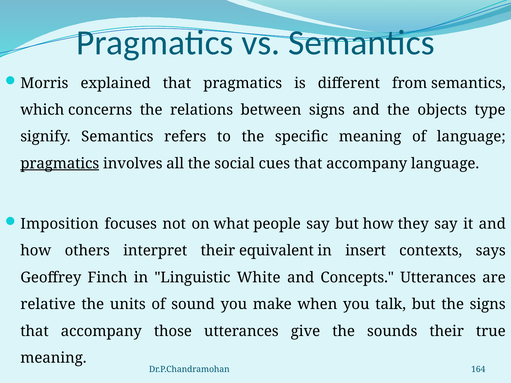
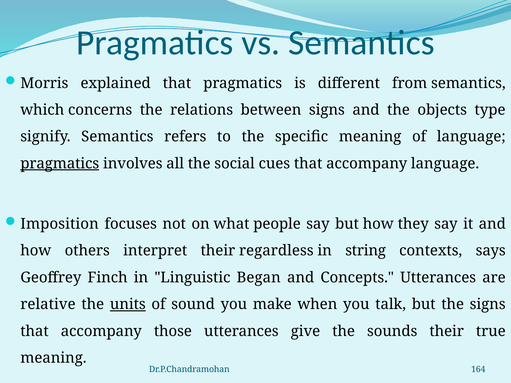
equivalent: equivalent -> regardless
insert: insert -> string
White: White -> Began
units underline: none -> present
